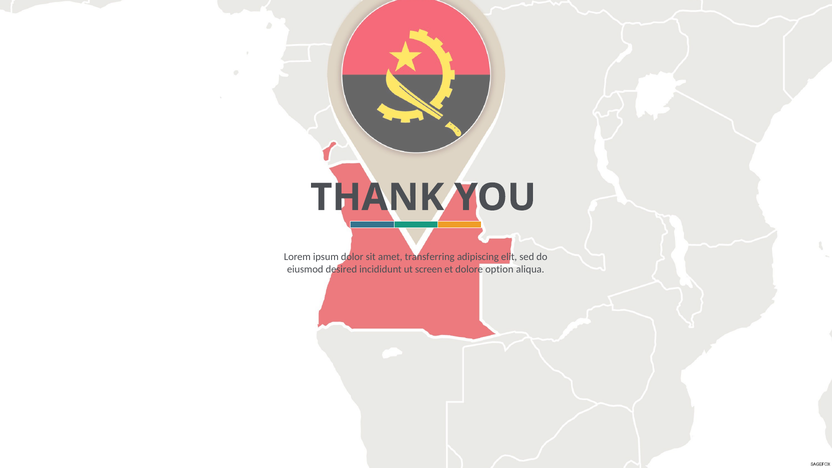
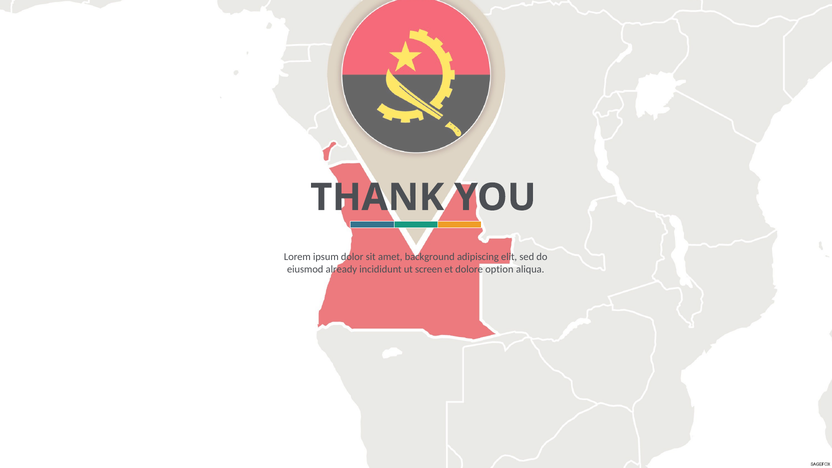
transferring: transferring -> background
desired: desired -> already
